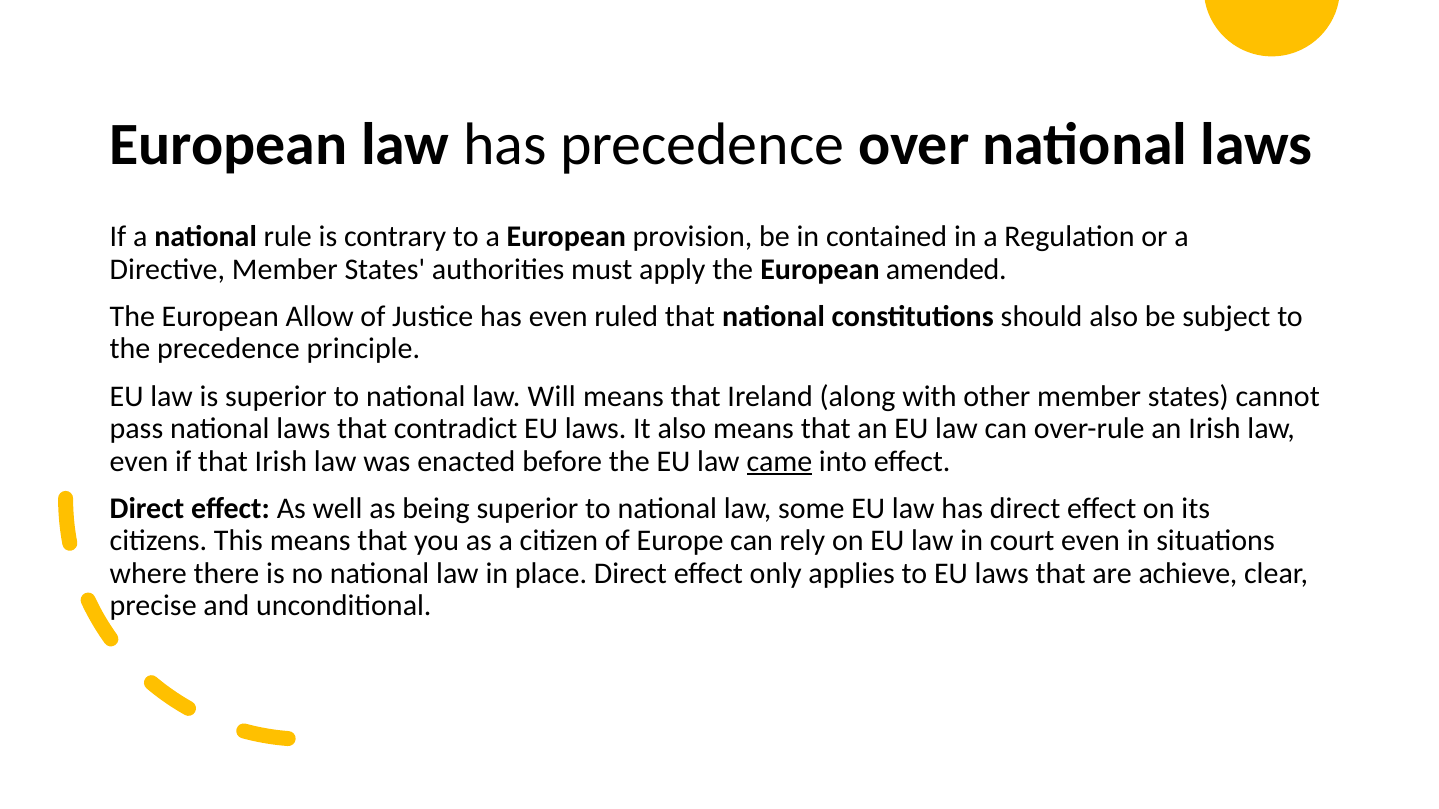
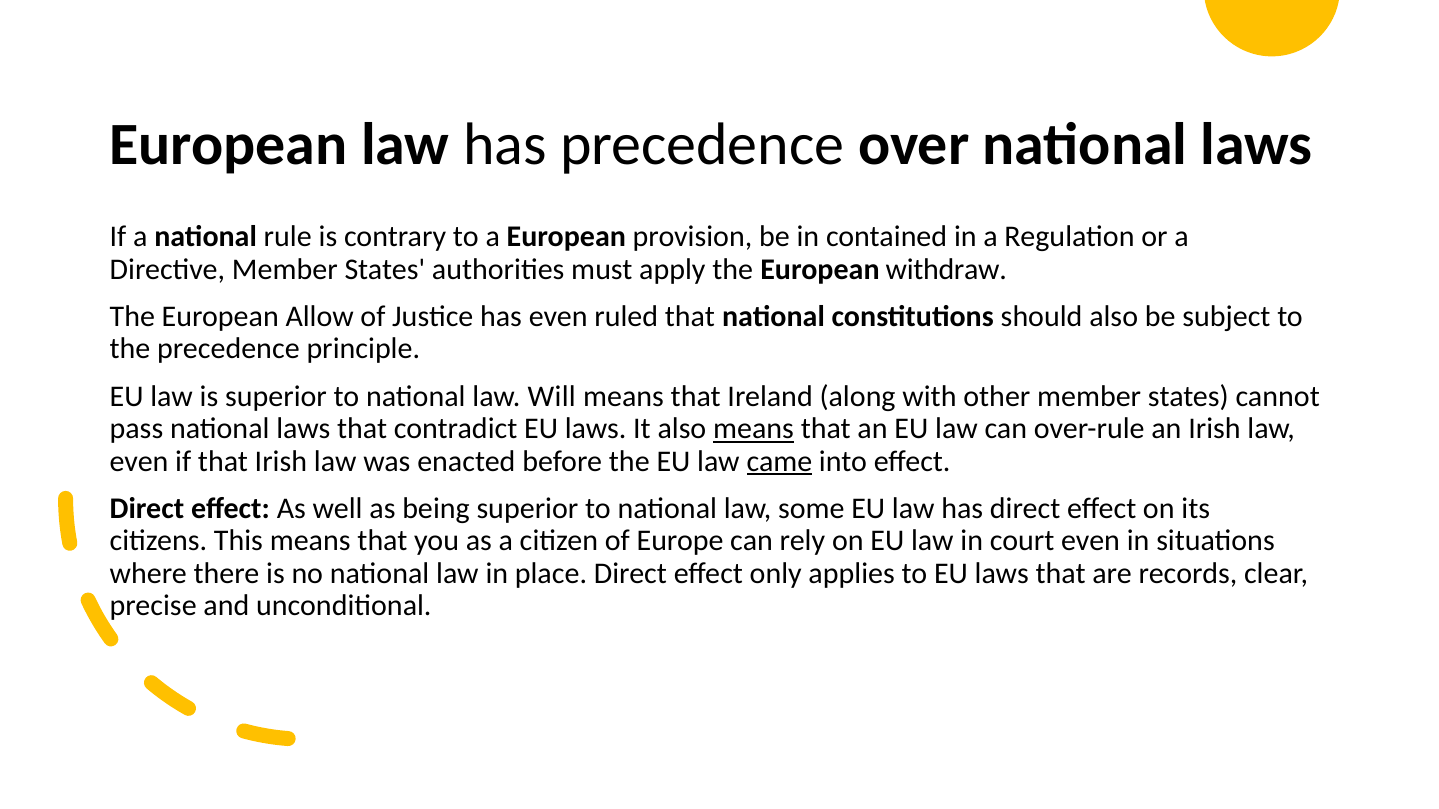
amended: amended -> withdraw
means at (754, 429) underline: none -> present
achieve: achieve -> records
